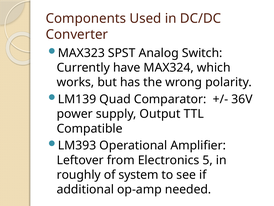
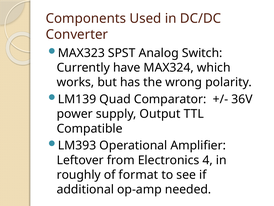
5: 5 -> 4
system: system -> format
